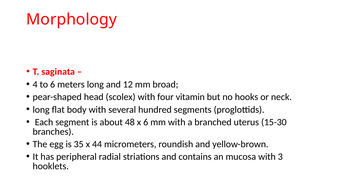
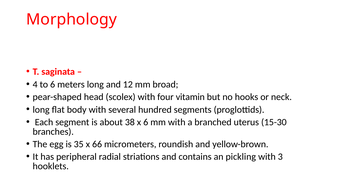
48: 48 -> 38
44: 44 -> 66
mucosa: mucosa -> pickling
